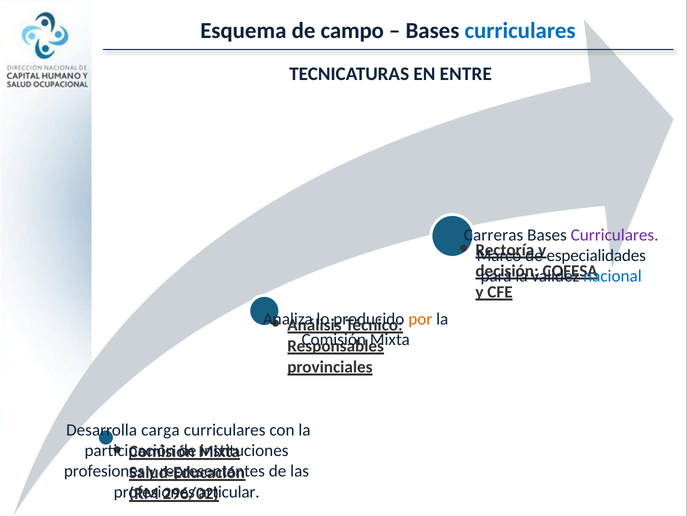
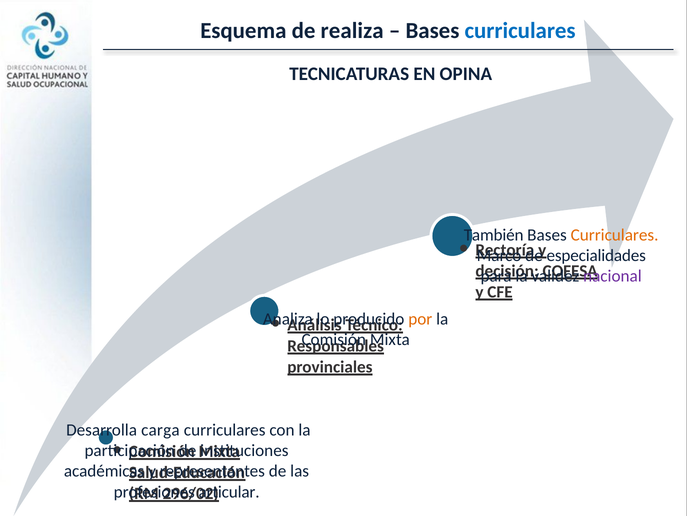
campo: campo -> realiza
ENTRE: ENTRE -> OPINA
Carreras: Carreras -> También
Curriculares at (615, 235) colour: purple -> orange
nacional colour: blue -> purple
profesiones at (104, 471): profesiones -> académicas
